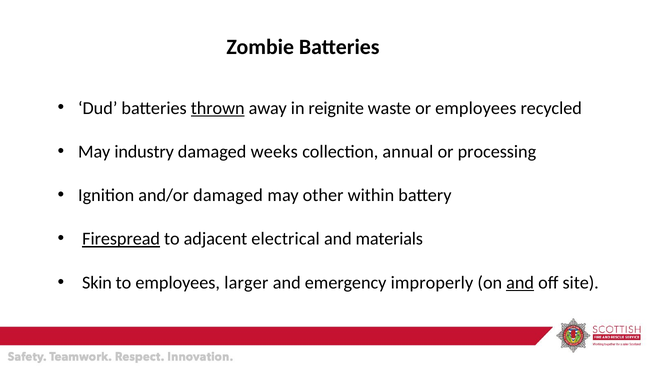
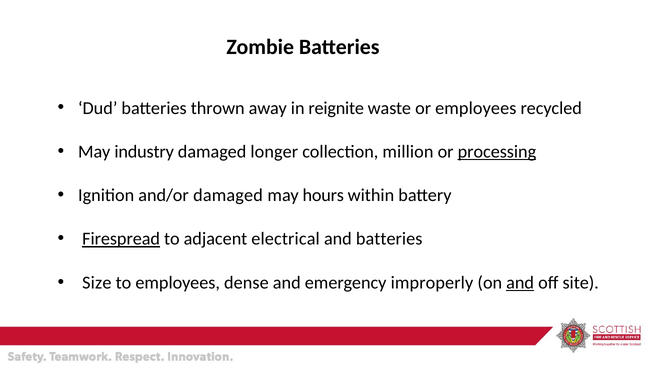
thrown underline: present -> none
weeks: weeks -> longer
annual: annual -> million
processing underline: none -> present
other: other -> hours
and materials: materials -> batteries
Skin: Skin -> Size
larger: larger -> dense
